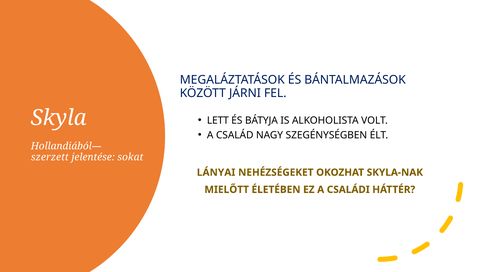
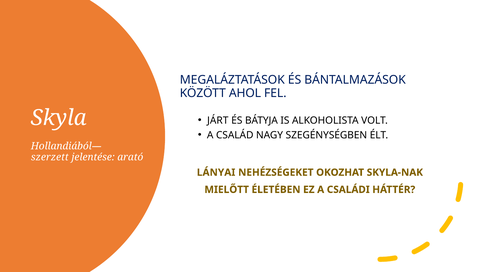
JÁRNI: JÁRNI -> AHOL
LETT: LETT -> JÁRT
sokat: sokat -> arató
